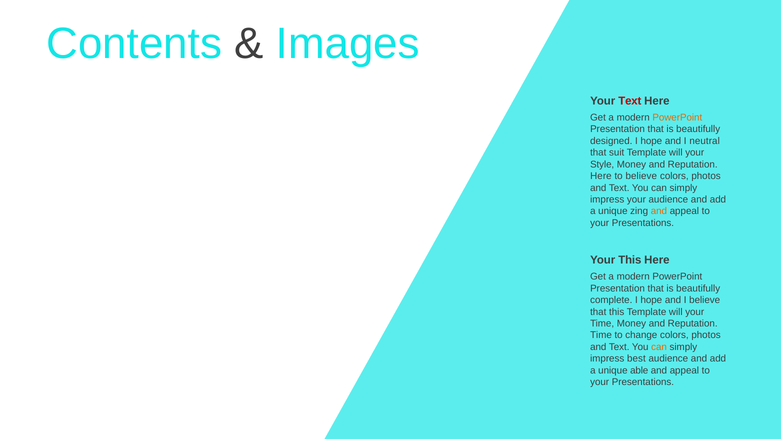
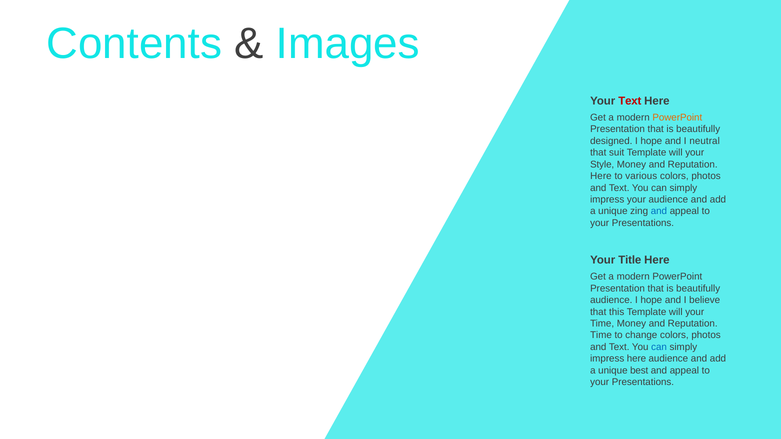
to believe: believe -> various
and at (659, 211) colour: orange -> blue
Your This: This -> Title
complete at (611, 300): complete -> audience
can at (659, 347) colour: orange -> blue
impress best: best -> here
able: able -> best
